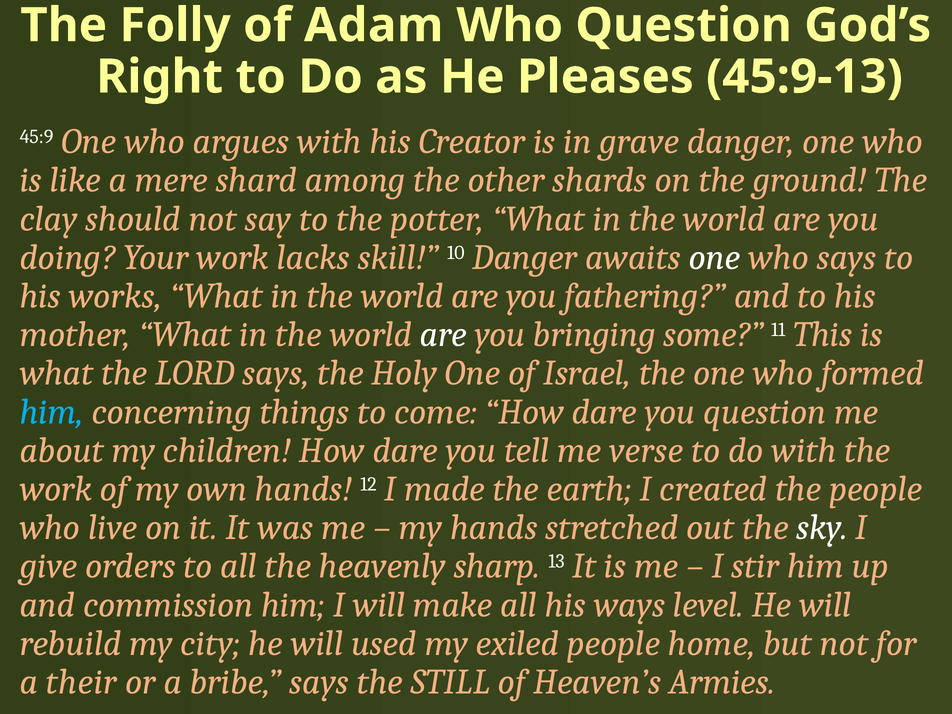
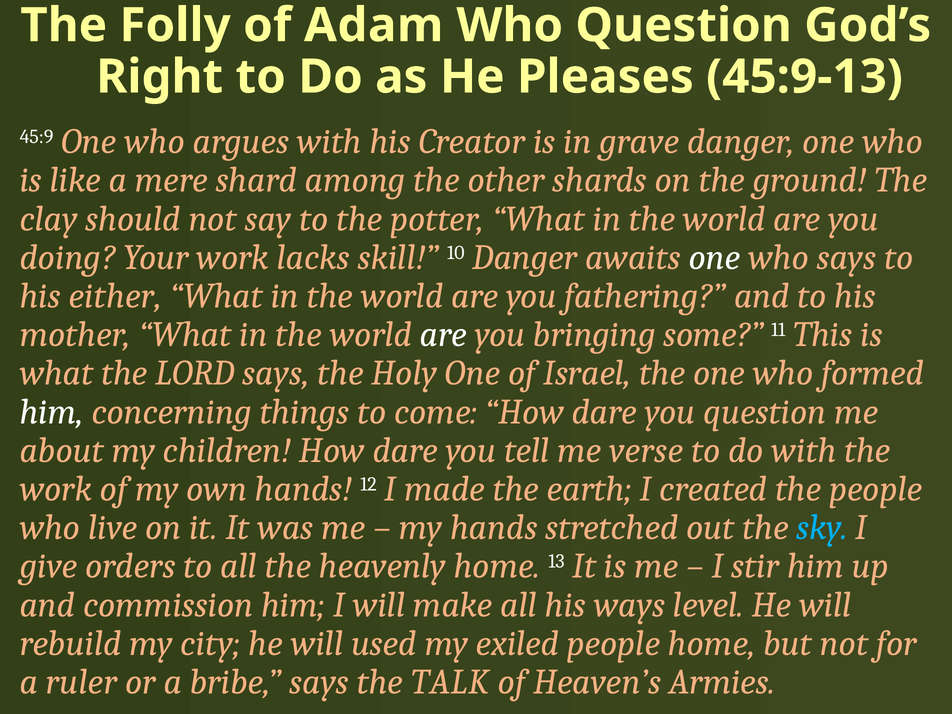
works: works -> either
him at (52, 412) colour: light blue -> white
sky colour: white -> light blue
heavenly sharp: sharp -> home
their: their -> ruler
STILL: STILL -> TALK
